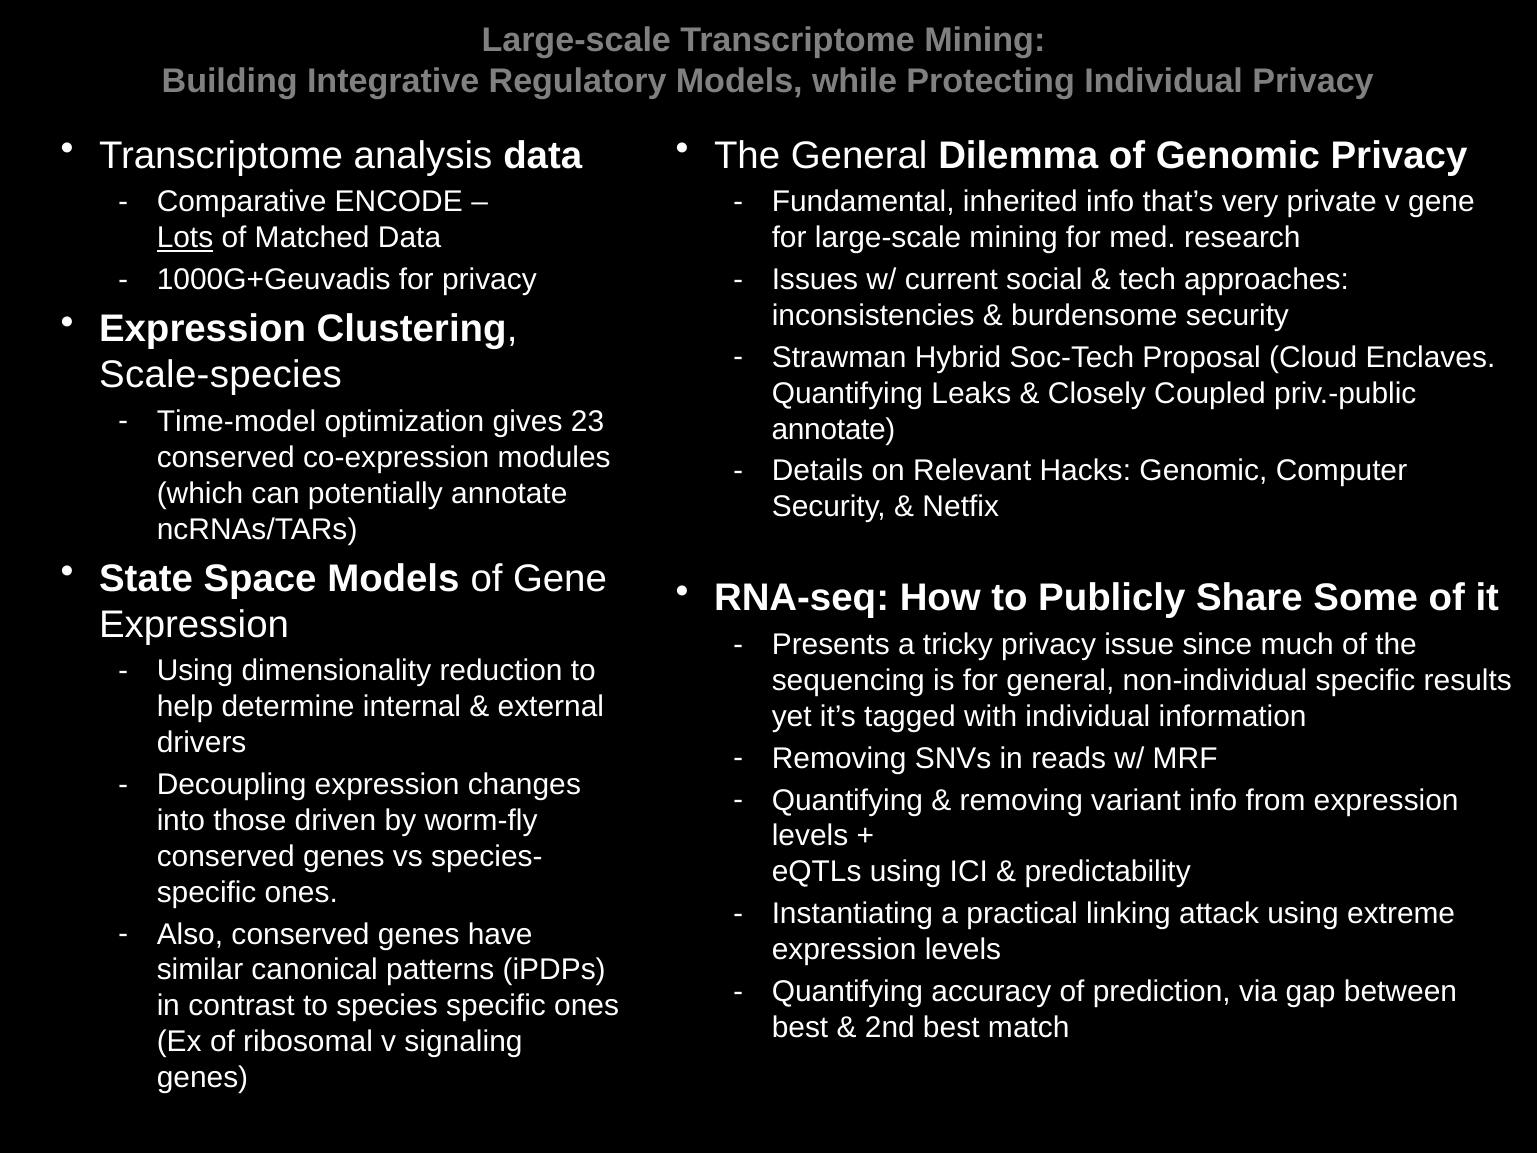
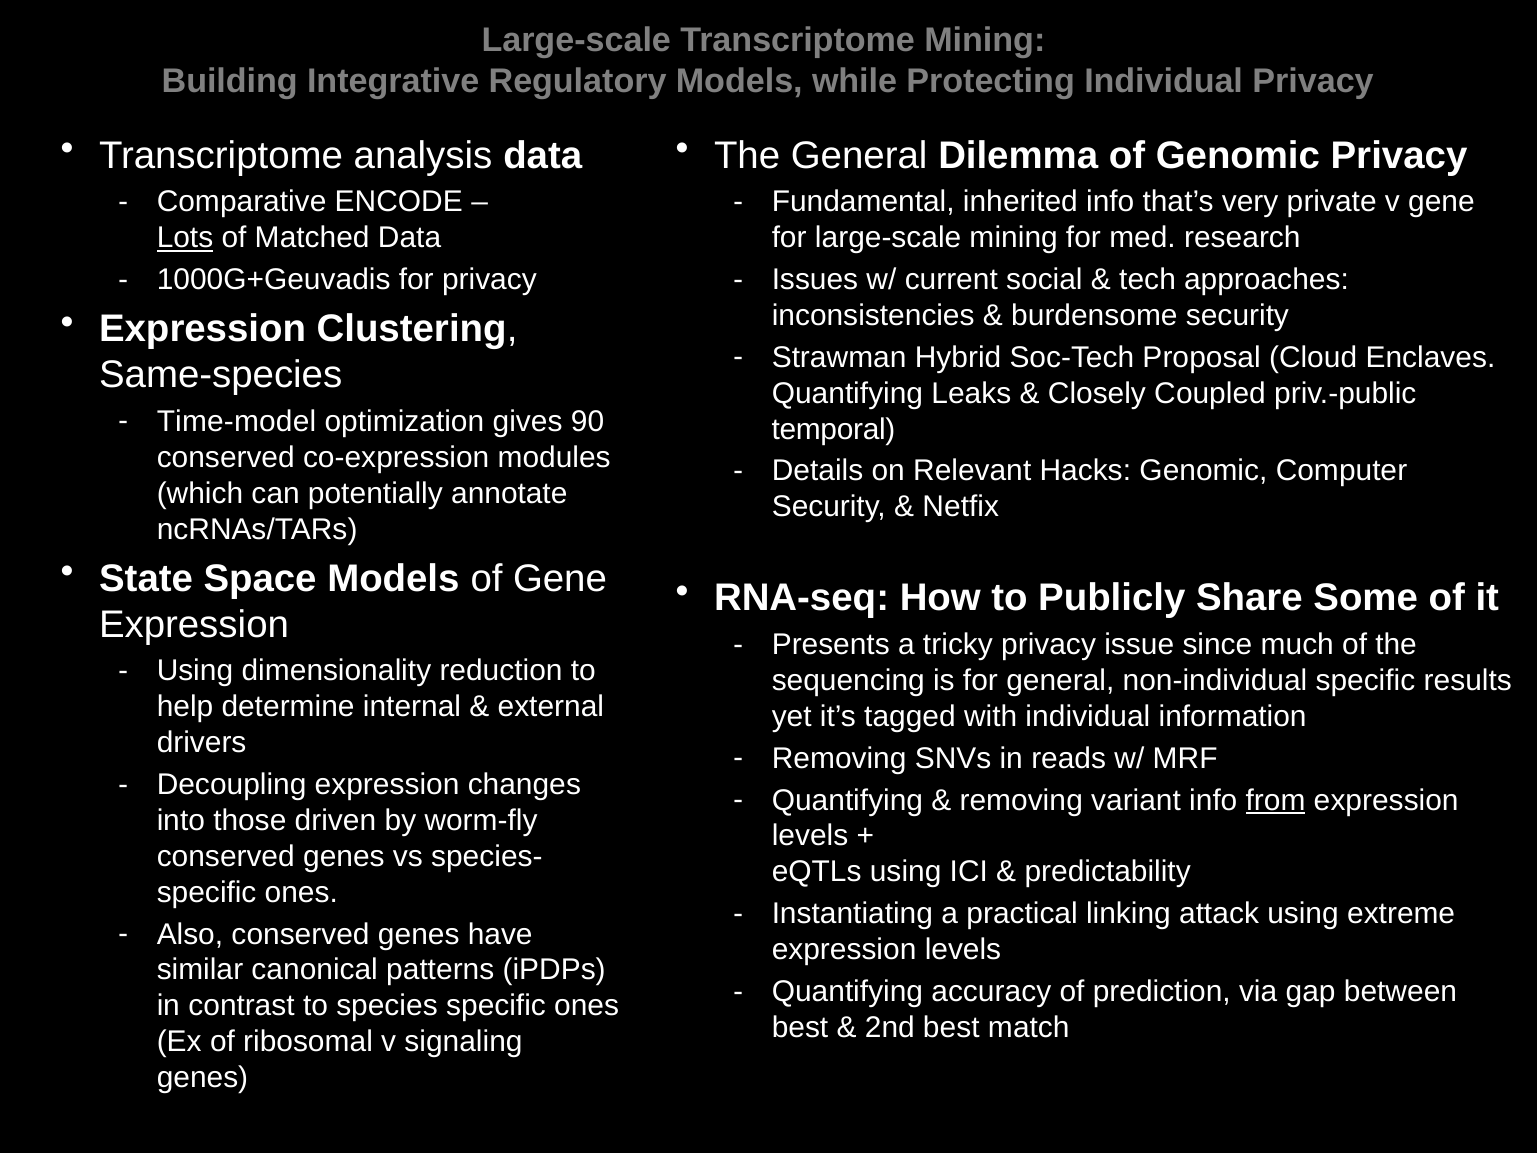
Scale-species: Scale-species -> Same-species
23: 23 -> 90
annotate at (833, 429): annotate -> temporal
from underline: none -> present
